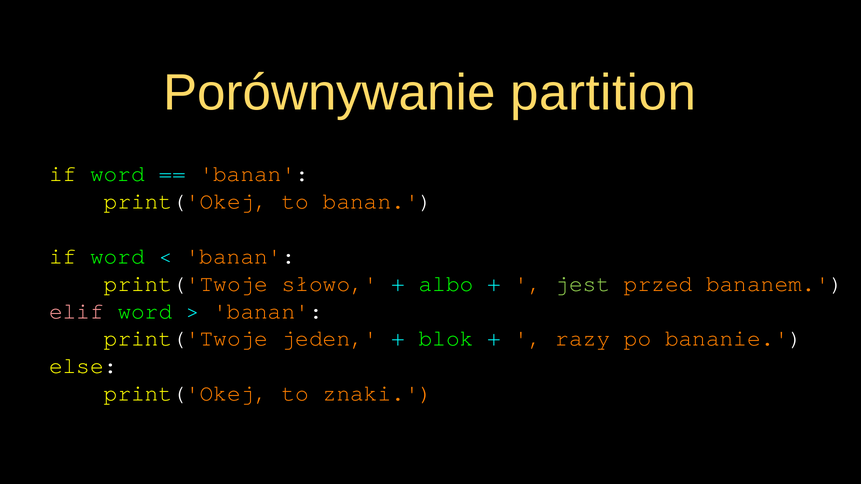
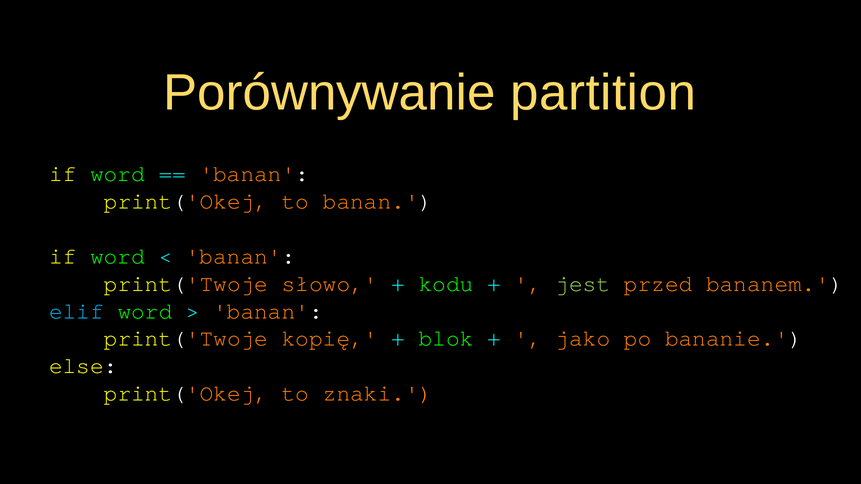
albo: albo -> kodu
elif colour: pink -> light blue
jeden: jeden -> kopię
razy: razy -> jako
